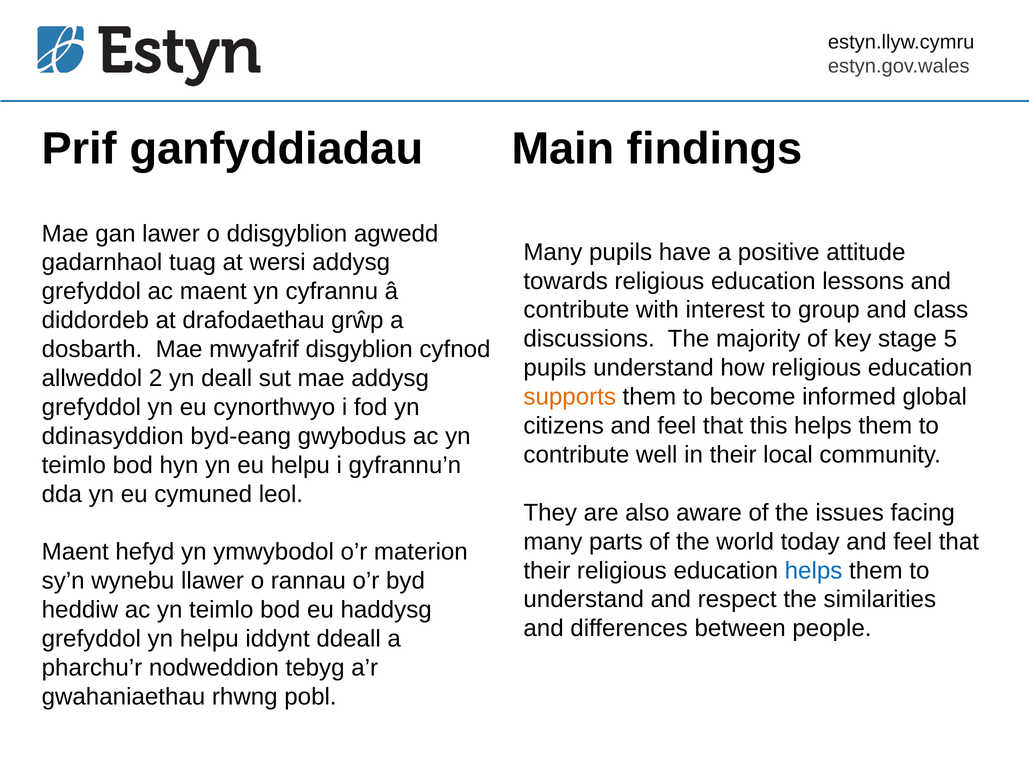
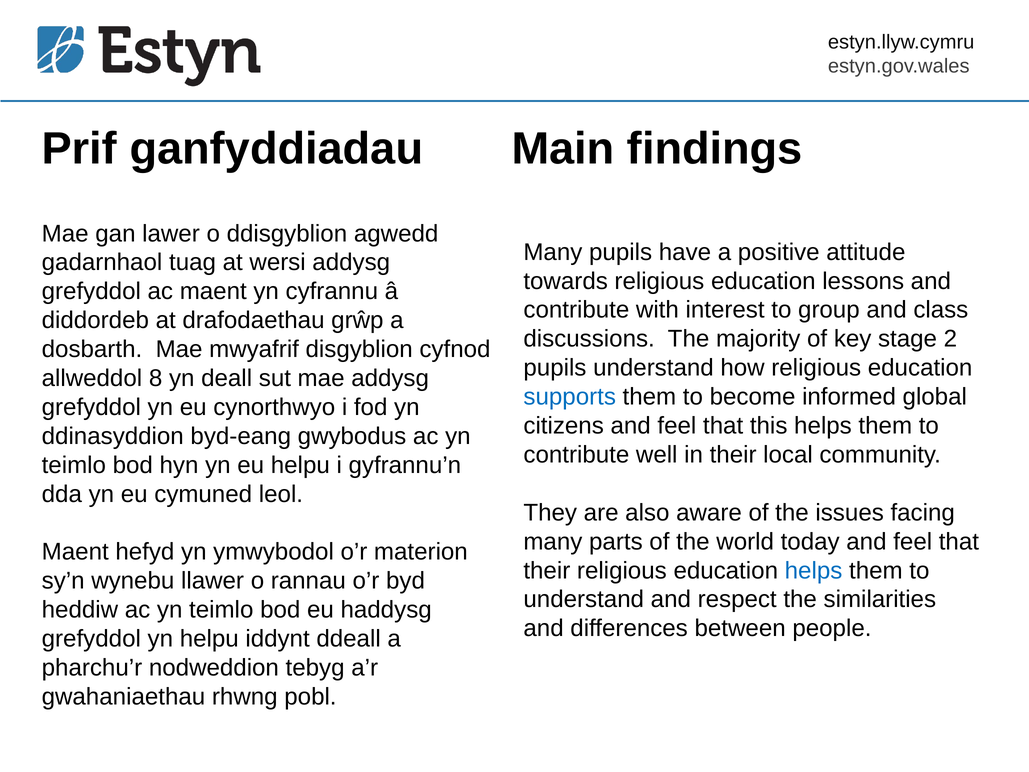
5: 5 -> 2
2: 2 -> 8
supports colour: orange -> blue
